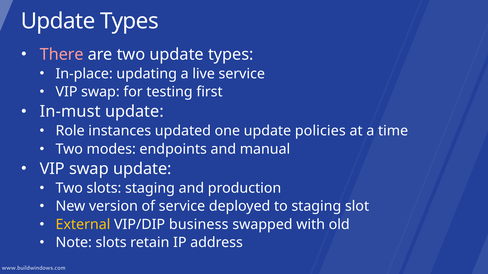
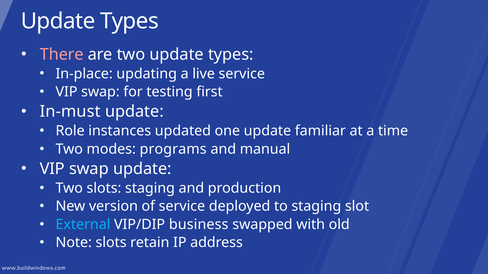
policies: policies -> familiar
endpoints: endpoints -> programs
External colour: yellow -> light blue
